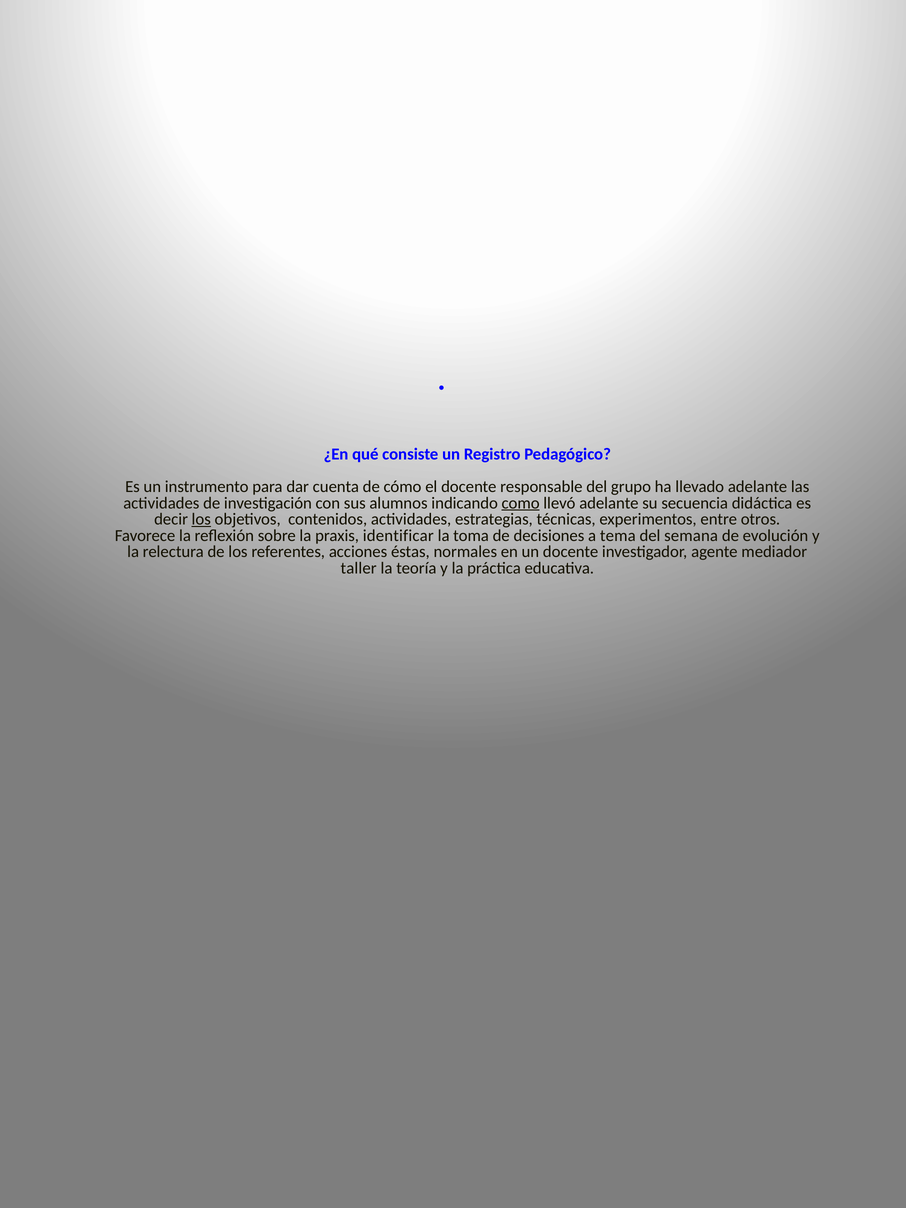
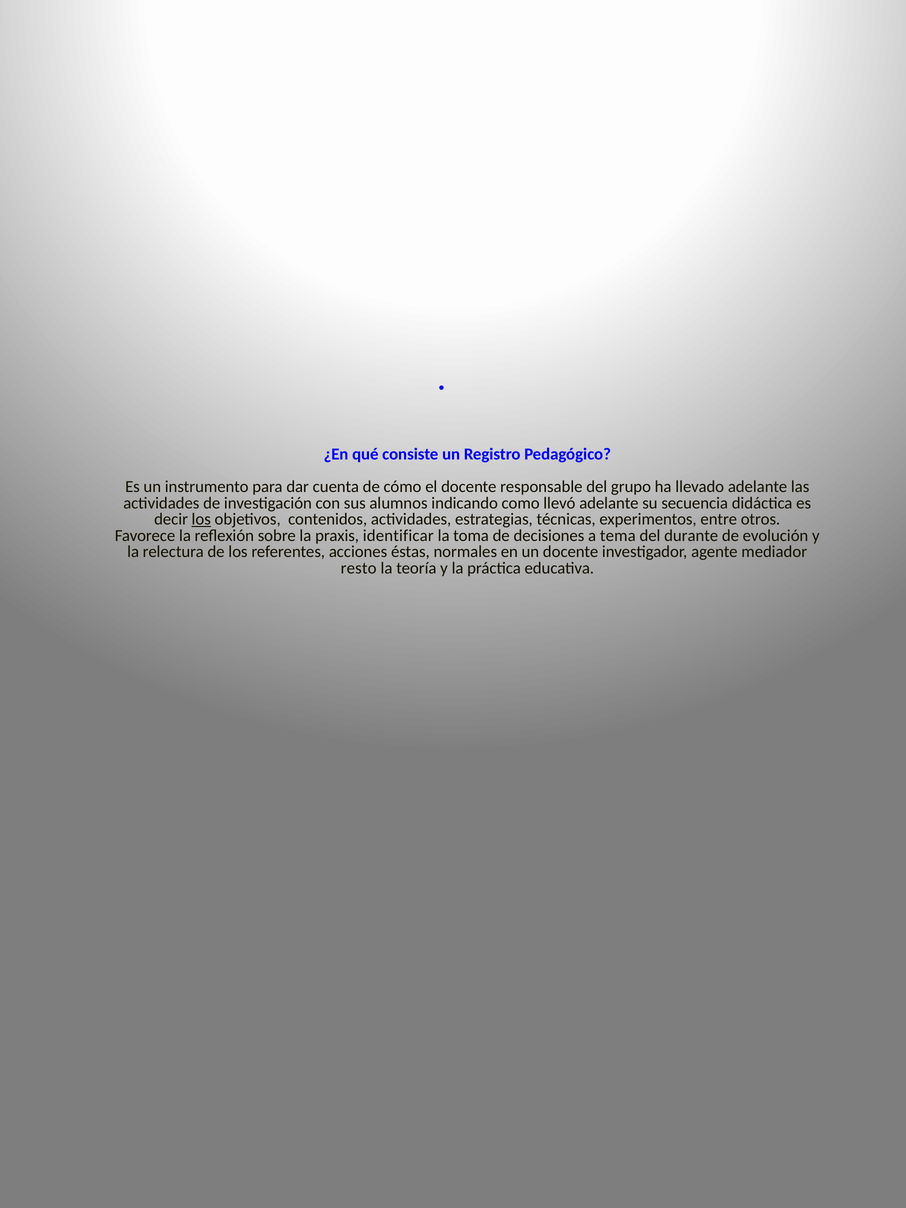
como underline: present -> none
semana: semana -> durante
taller: taller -> resto
